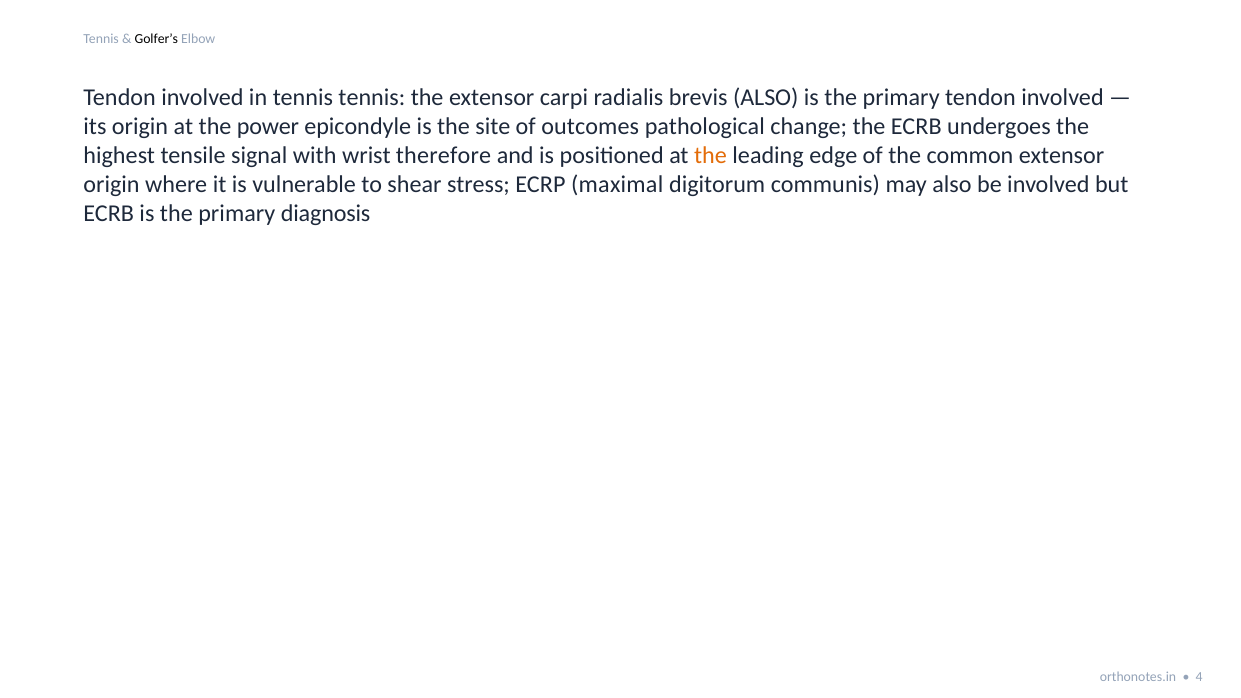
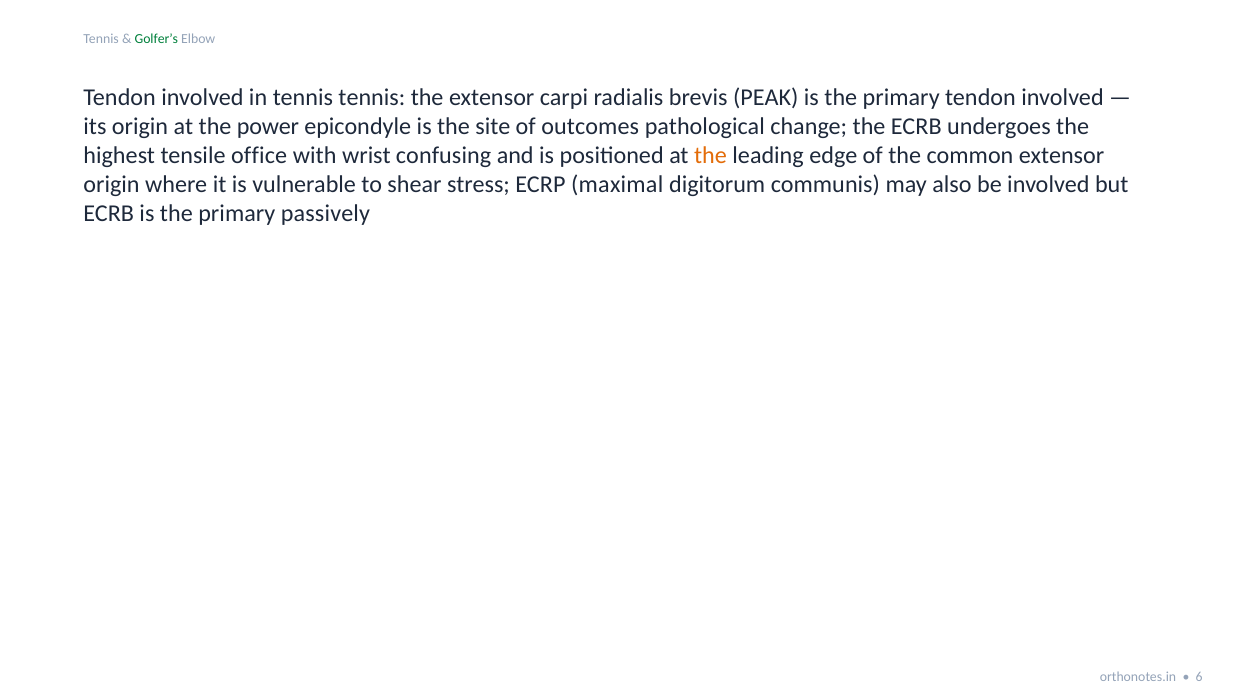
Golfer’s colour: black -> green
brevis ALSO: ALSO -> PEAK
signal: signal -> office
therefore: therefore -> confusing
diagnosis: diagnosis -> passively
4: 4 -> 6
